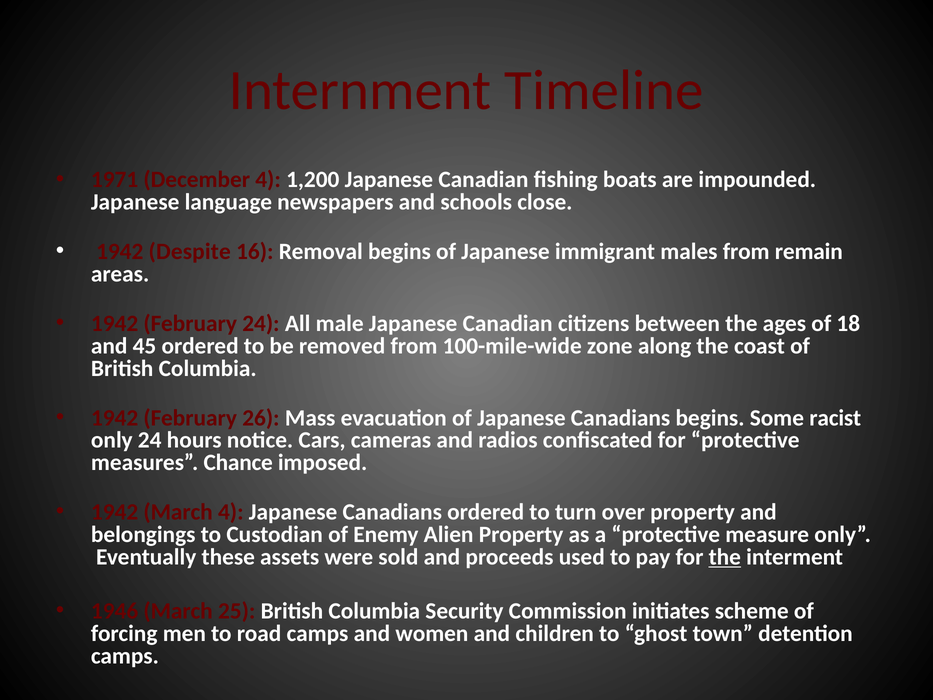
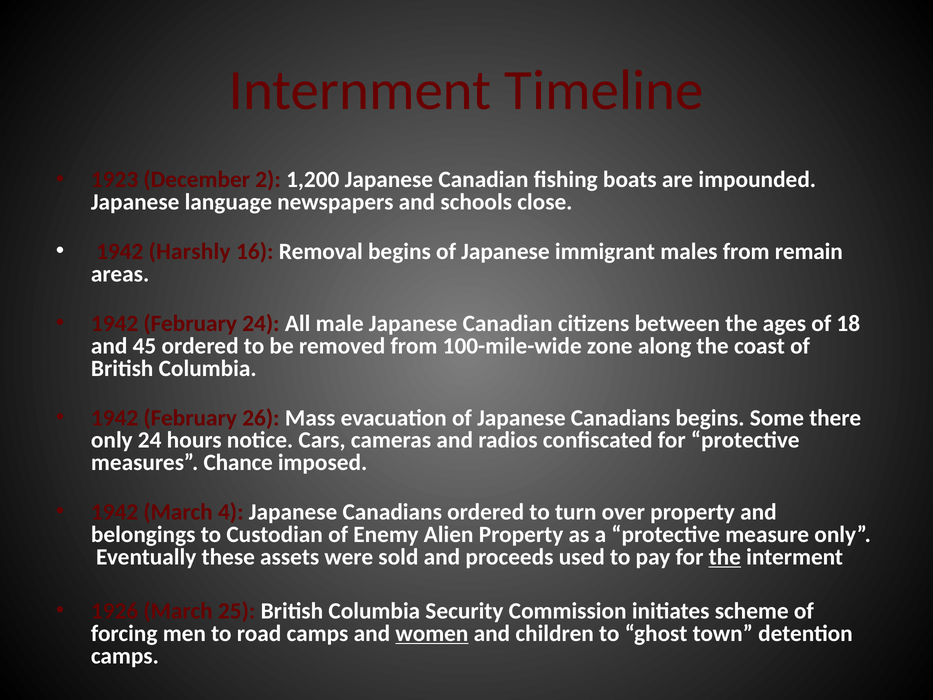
1971: 1971 -> 1923
December 4: 4 -> 2
Despite: Despite -> Harshly
racist: racist -> there
1946: 1946 -> 1926
women underline: none -> present
